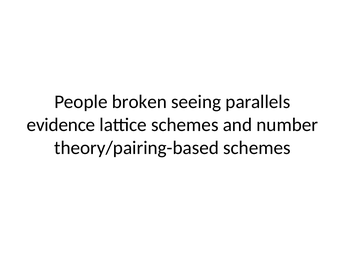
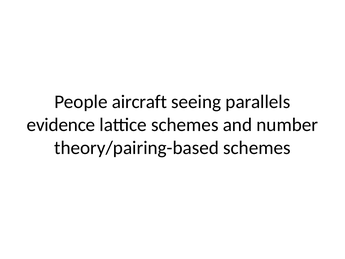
broken: broken -> aircraft
